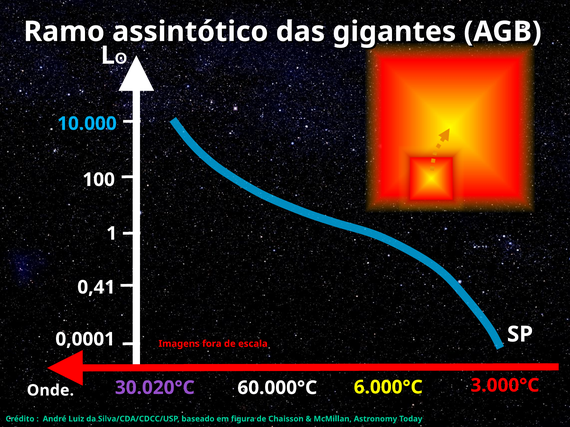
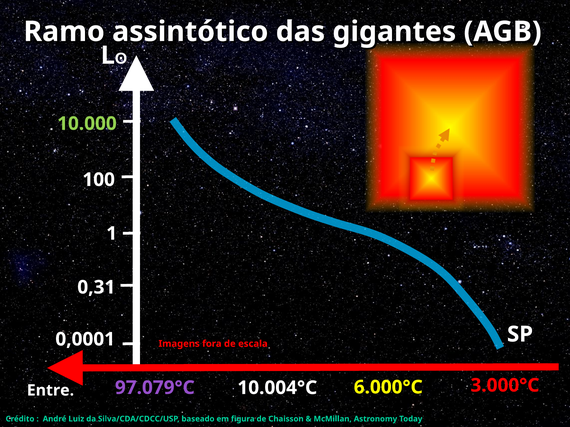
10.000 colour: light blue -> light green
0,41: 0,41 -> 0,31
30.020°C: 30.020°C -> 97.079°C
60.000°C: 60.000°C -> 10.004°C
Onde: Onde -> Entre
